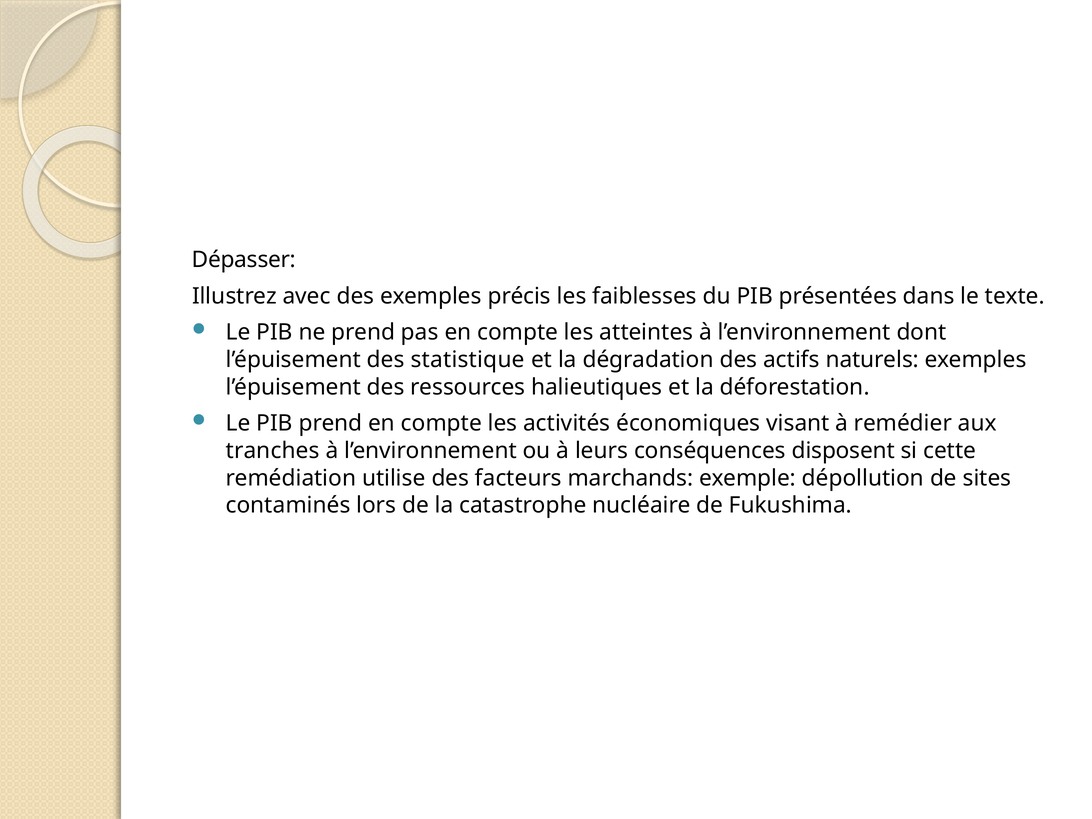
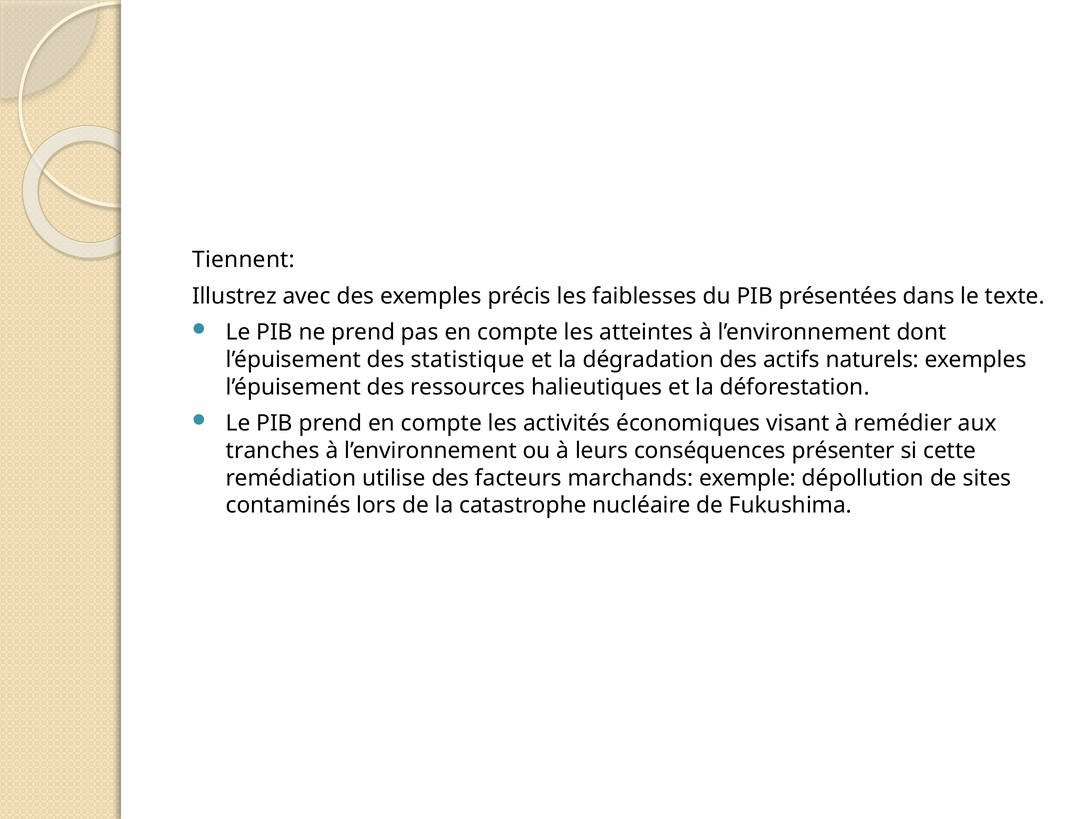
Dépasser: Dépasser -> Tiennent
disposent: disposent -> présenter
